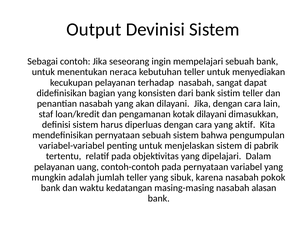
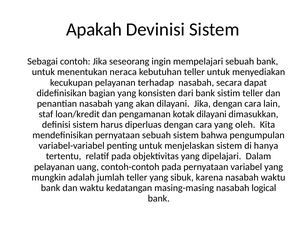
Output: Output -> Apakah
sangat: sangat -> secara
aktif: aktif -> oleh
pabrik: pabrik -> hanya
nasabah pokok: pokok -> waktu
alasan: alasan -> logical
